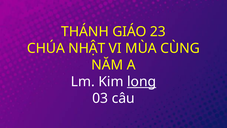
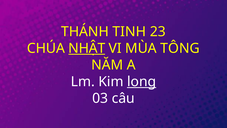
GIÁO: GIÁO -> TINH
NHẬT underline: none -> present
CÙNG: CÙNG -> TÔNG
